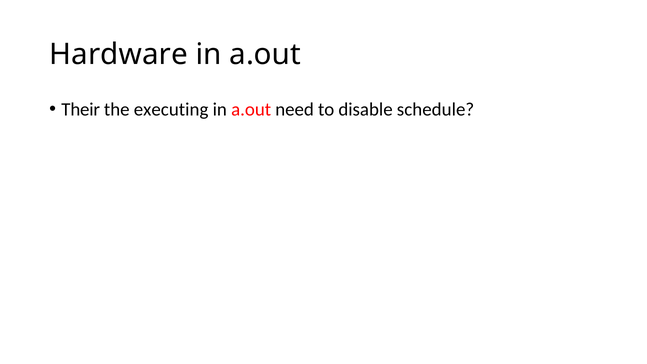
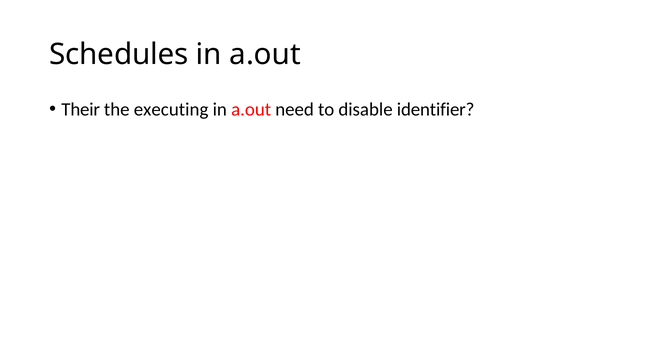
Hardware: Hardware -> Schedules
schedule: schedule -> identifier
